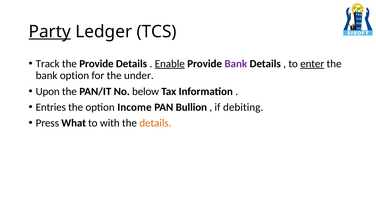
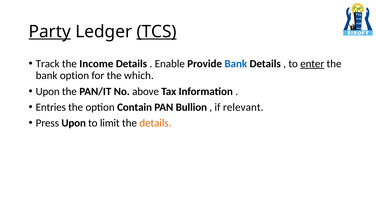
TCS underline: none -> present
the Provide: Provide -> Income
Enable underline: present -> none
Bank at (236, 64) colour: purple -> blue
under: under -> which
below: below -> above
Income: Income -> Contain
debiting: debiting -> relevant
Press What: What -> Upon
with: with -> limit
